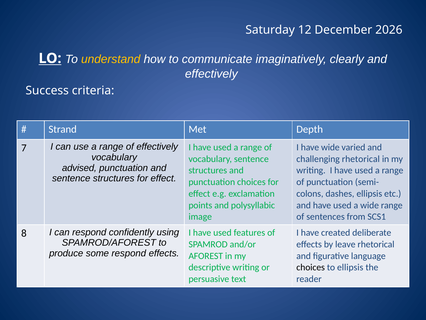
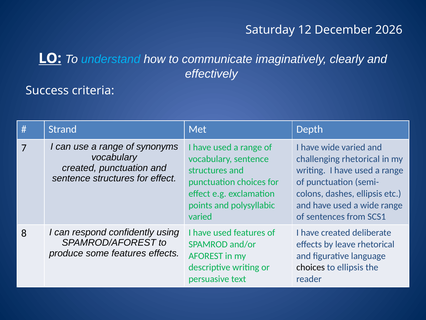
understand colour: yellow -> light blue
of effectively: effectively -> synonyms
advised at (79, 168): advised -> created
image at (200, 217): image -> varied
some respond: respond -> features
